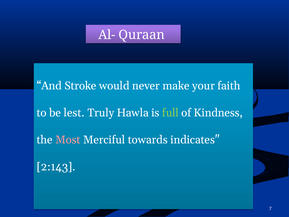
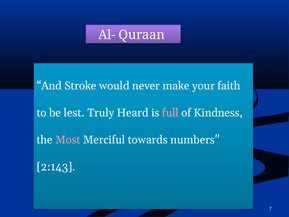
Hawla: Hawla -> Heard
full colour: light green -> pink
indicates: indicates -> numbers
